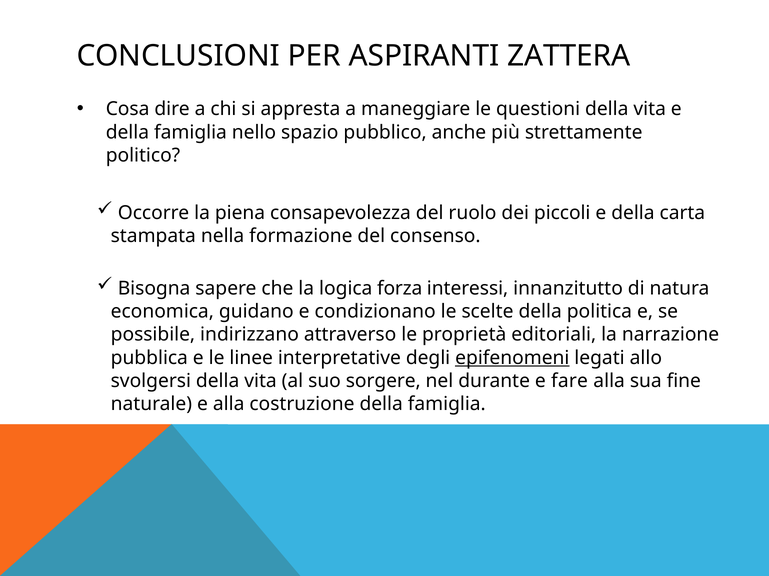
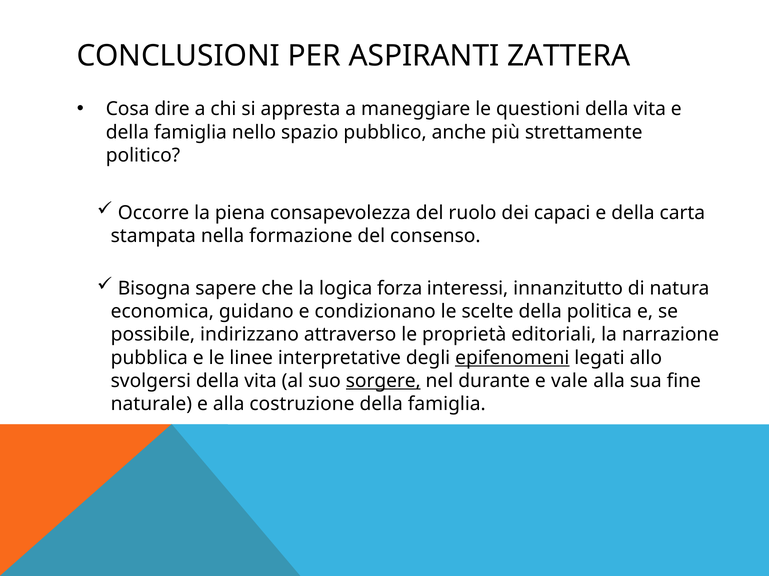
piccoli: piccoli -> capaci
sorgere underline: none -> present
fare: fare -> vale
